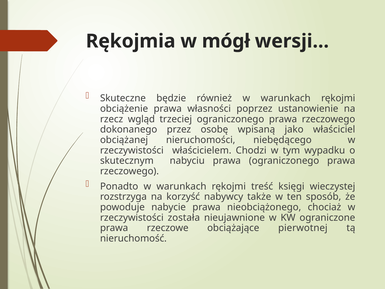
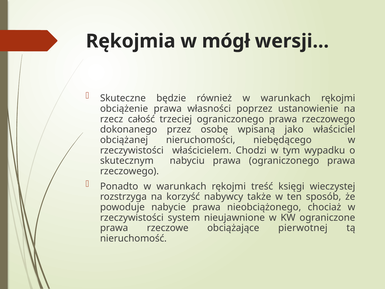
wgląd: wgląd -> całość
została: została -> system
